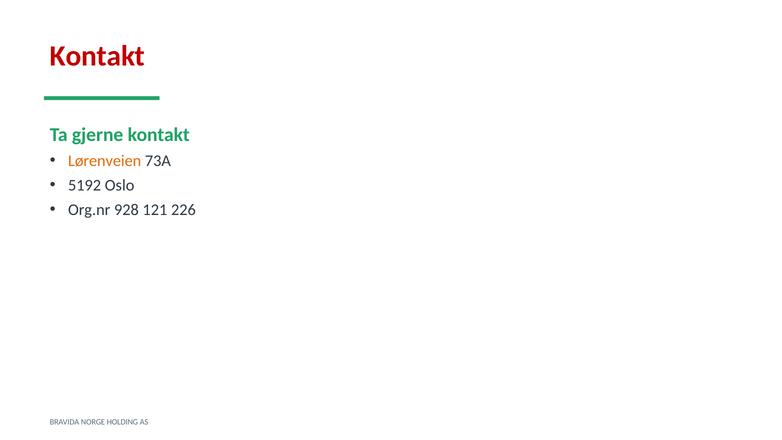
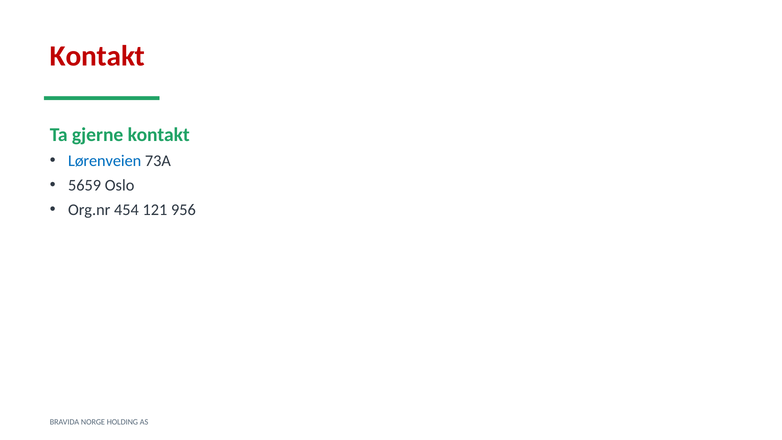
Lørenveien colour: orange -> blue
5192: 5192 -> 5659
928: 928 -> 454
226: 226 -> 956
